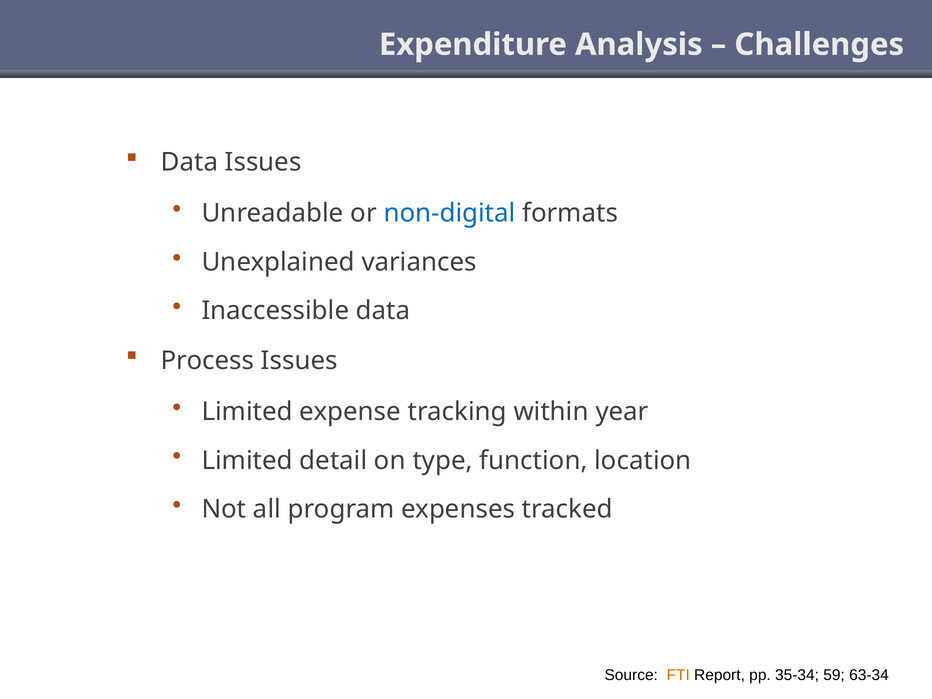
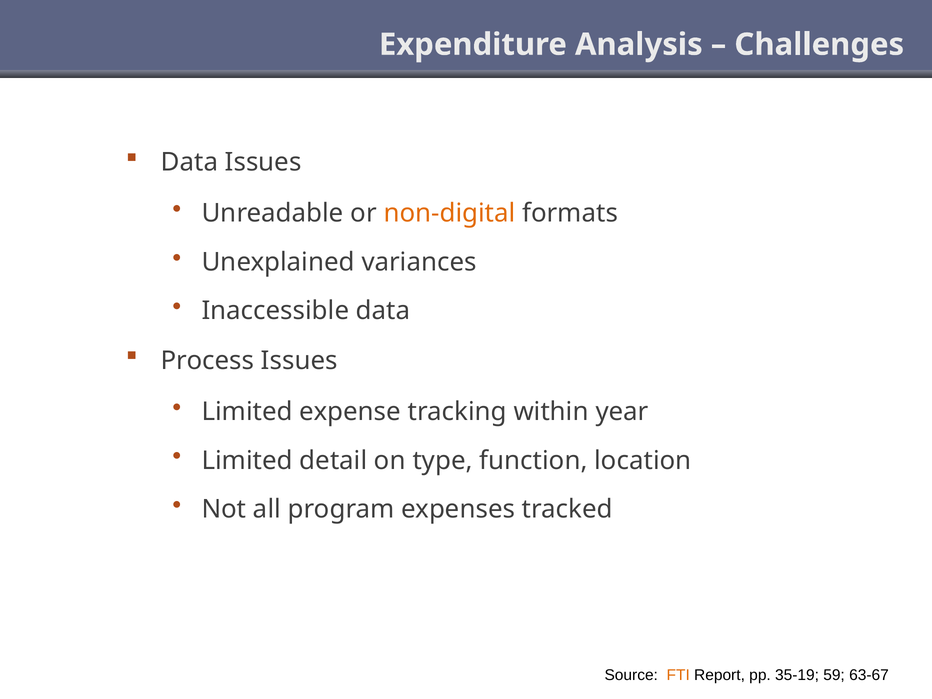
non-digital colour: blue -> orange
35-34: 35-34 -> 35-19
63-34: 63-34 -> 63-67
